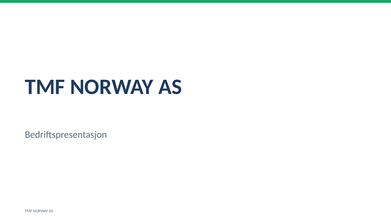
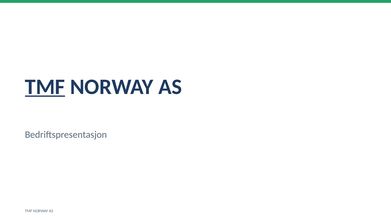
TMF at (45, 87) underline: none -> present
